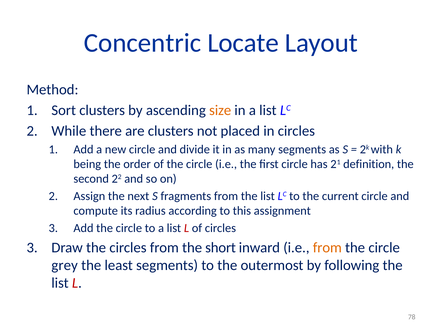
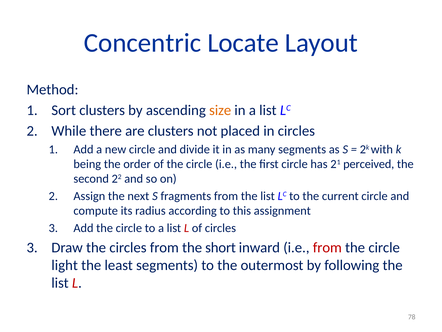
definition: definition -> perceived
from at (327, 247) colour: orange -> red
grey: grey -> light
